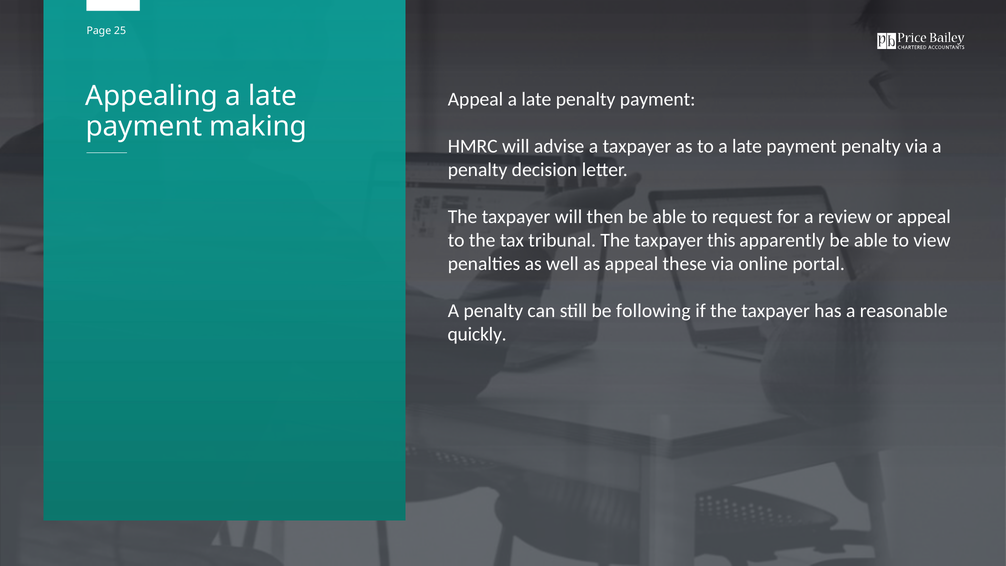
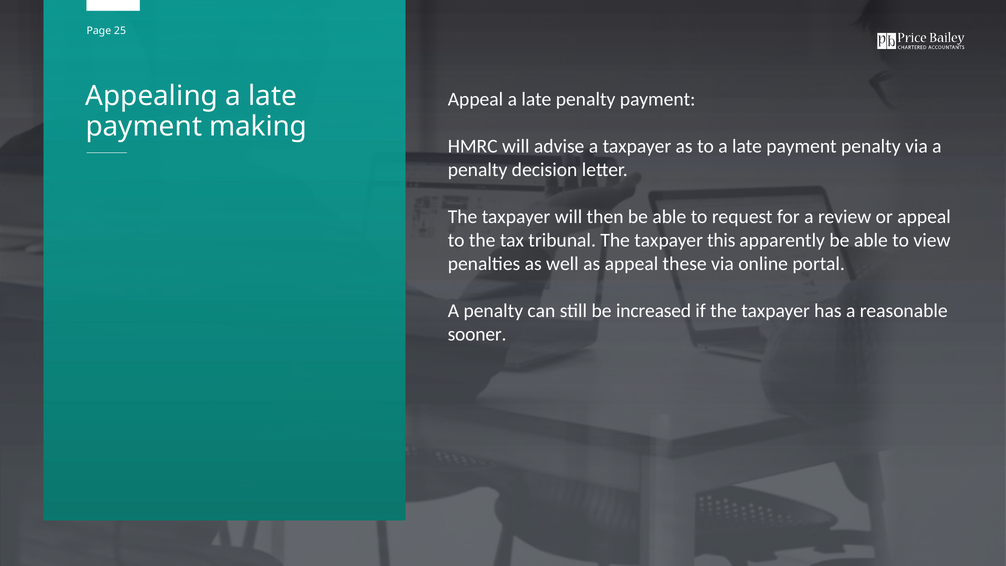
following: following -> increased
quickly: quickly -> sooner
